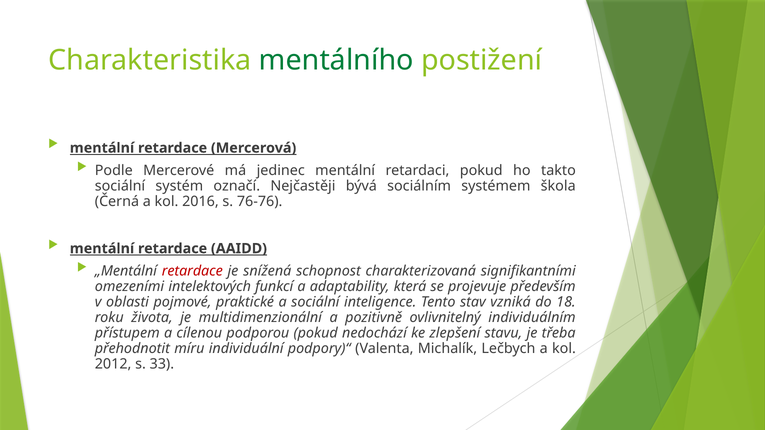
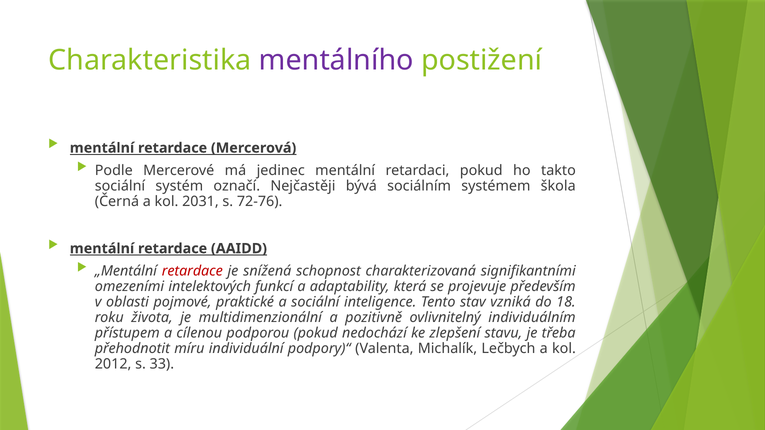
mentálního colour: green -> purple
2016: 2016 -> 2031
76-76: 76-76 -> 72-76
